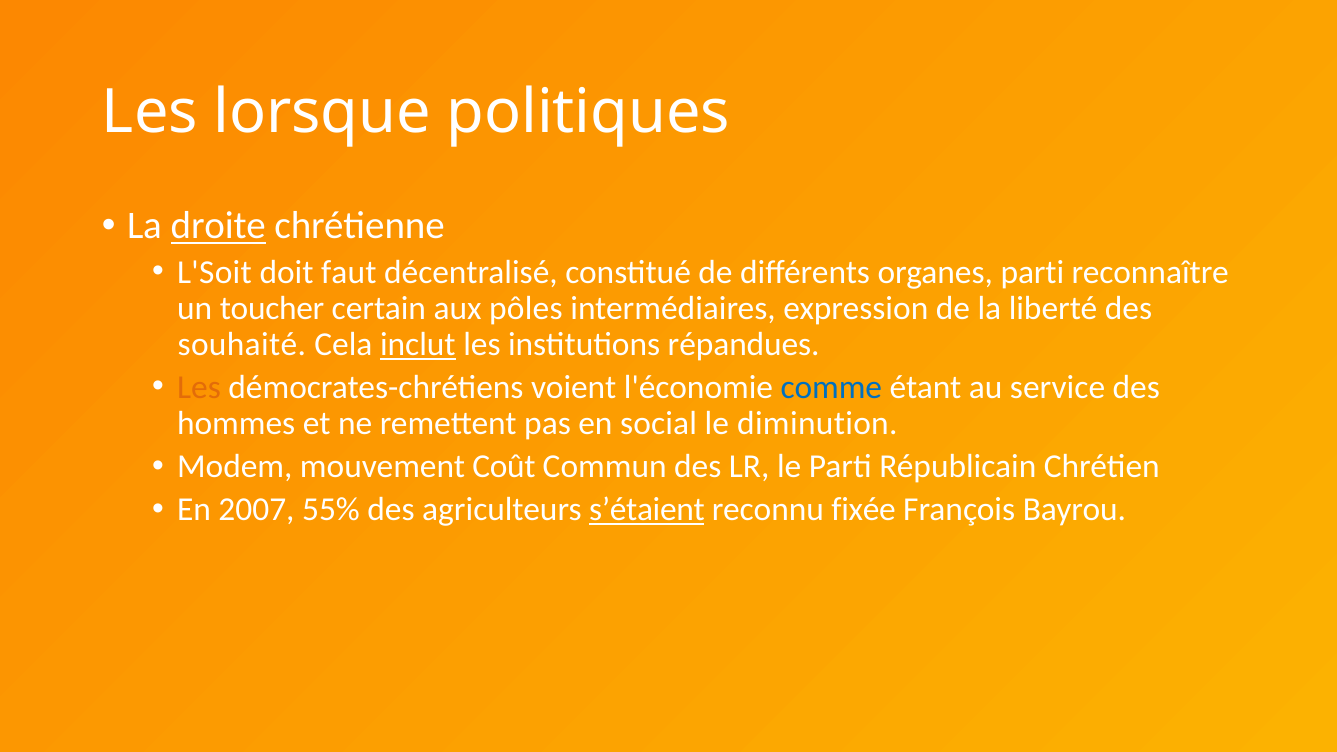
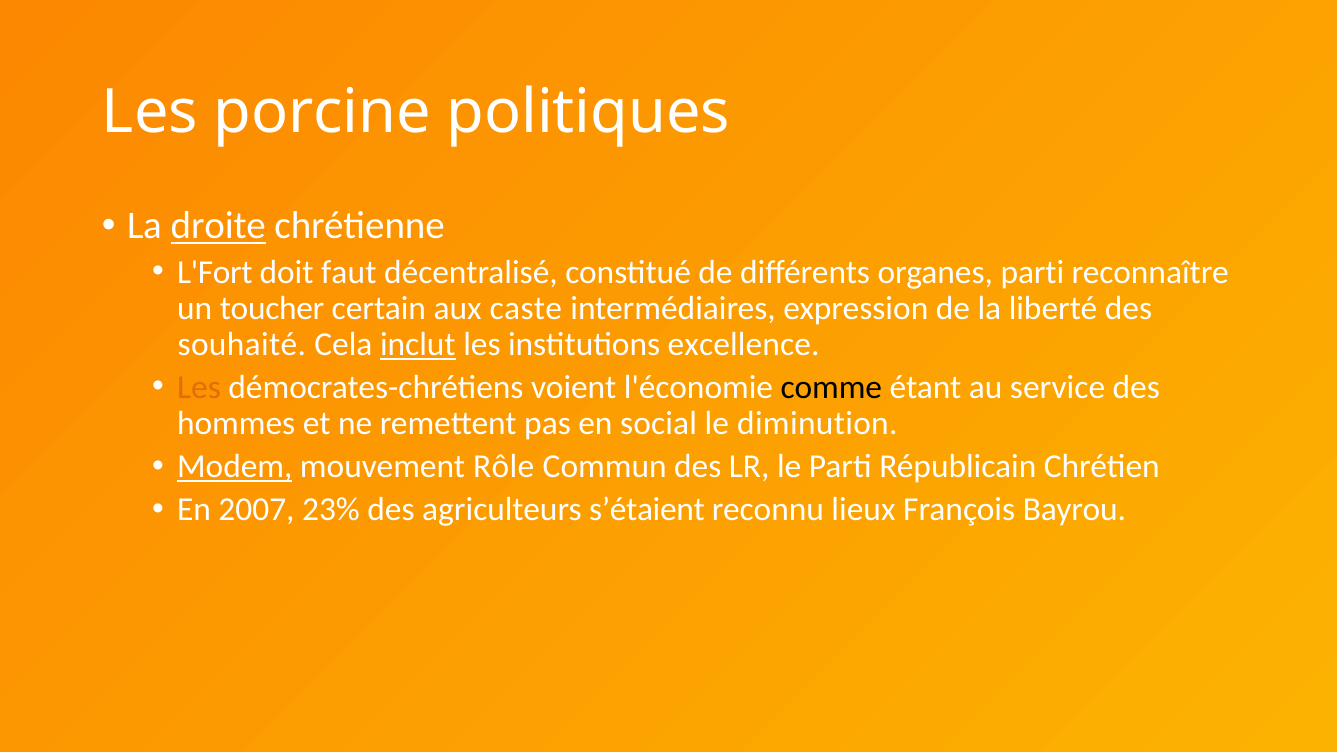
lorsque: lorsque -> porcine
L'Soit: L'Soit -> L'Fort
pôles: pôles -> caste
répandues: répandues -> excellence
comme colour: blue -> black
Modem underline: none -> present
Coût: Coût -> Rôle
55%: 55% -> 23%
s’étaient underline: present -> none
fixée: fixée -> lieux
